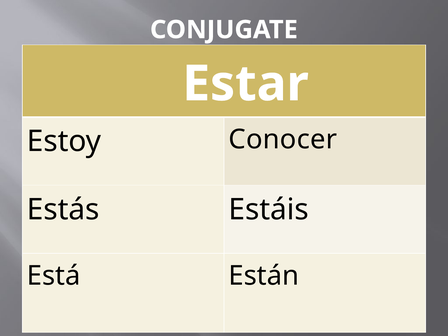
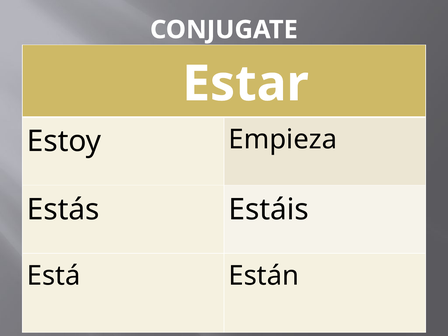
Conocer: Conocer -> Empieza
